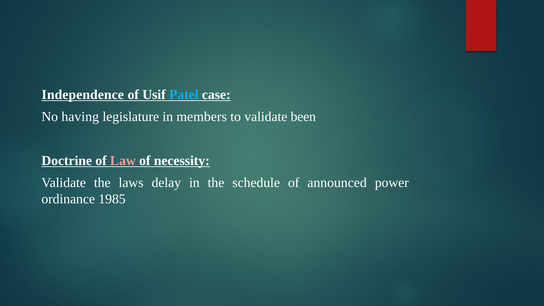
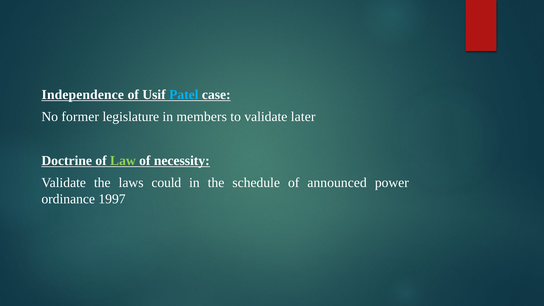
having: having -> former
been: been -> later
Law colour: pink -> light green
delay: delay -> could
1985: 1985 -> 1997
